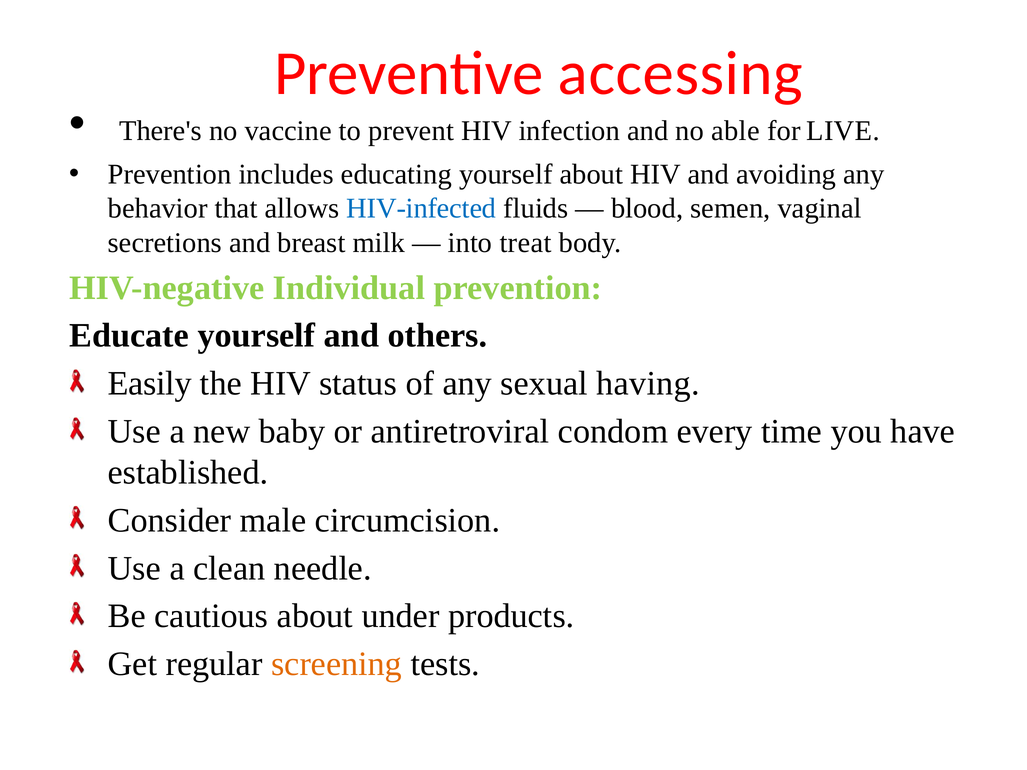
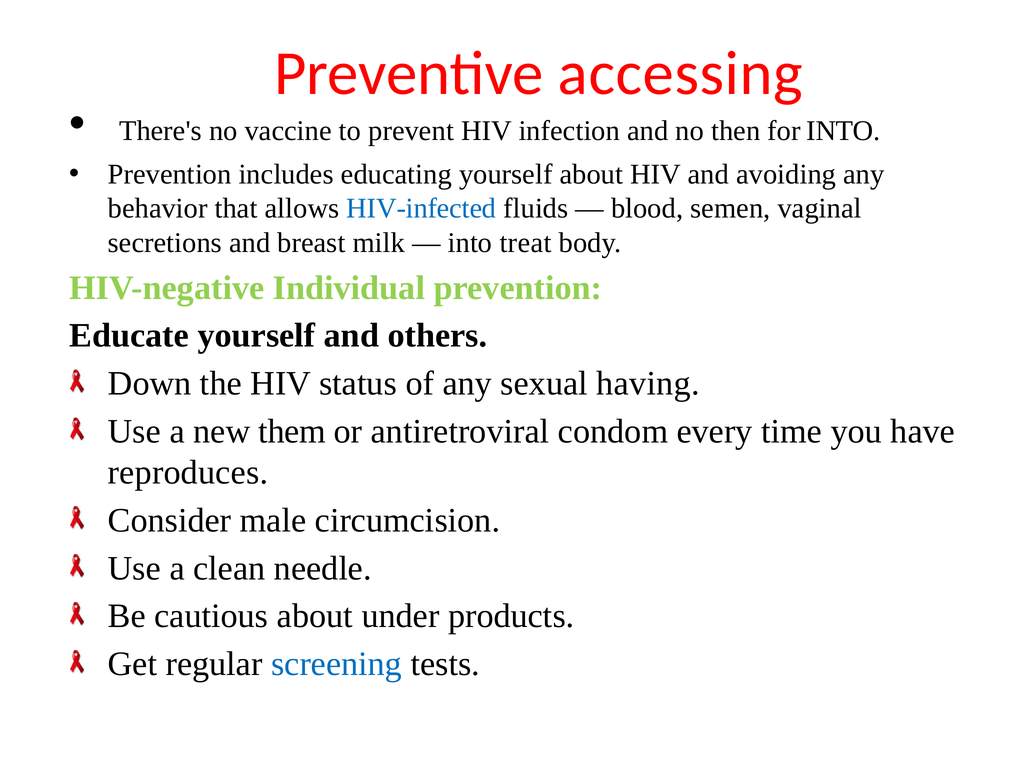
able: able -> then
for LIVE: LIVE -> INTO
Easily: Easily -> Down
baby: baby -> them
established: established -> reproduces
screening colour: orange -> blue
